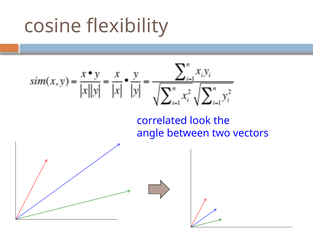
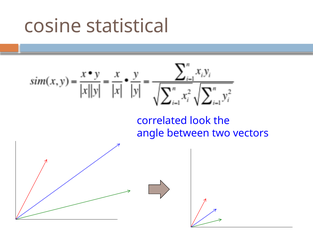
flexibility: flexibility -> statistical
